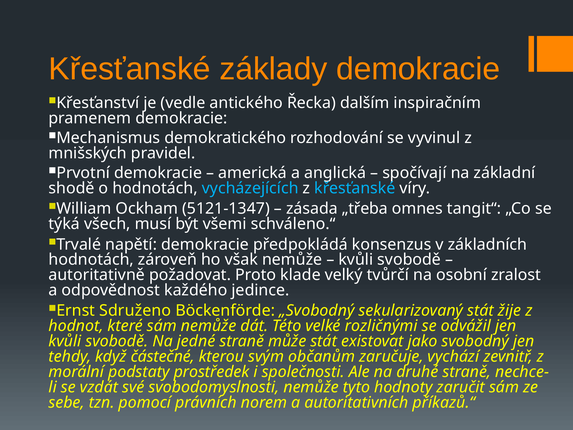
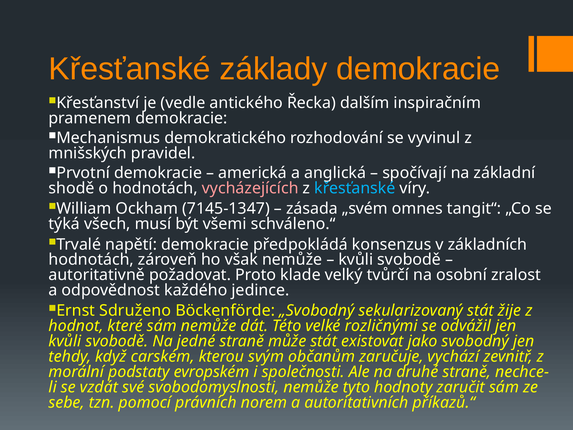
vycházejících colour: light blue -> pink
5121-1347: 5121-1347 -> 7145-1347
„třeba: „třeba -> „svém
částečné: částečné -> carském
prostředek: prostředek -> evropském
